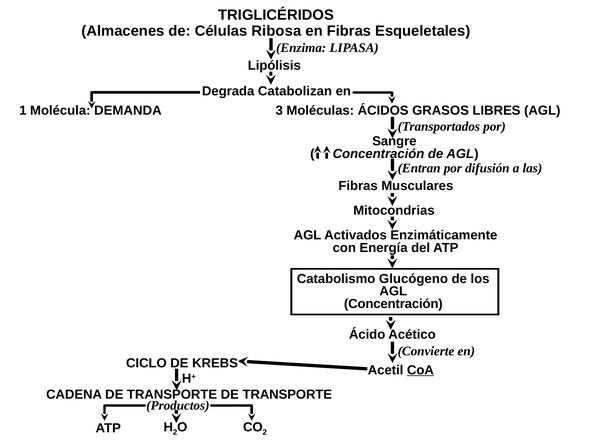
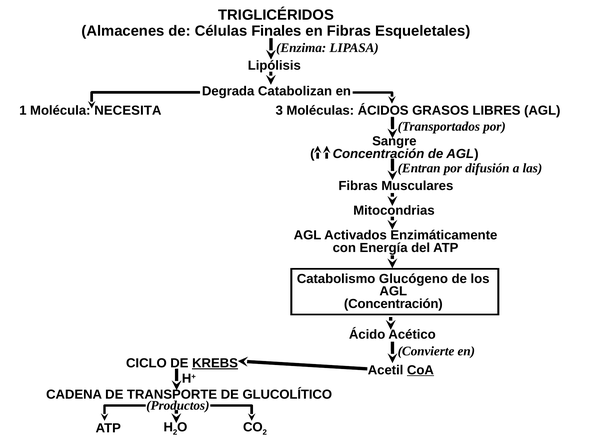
Ribosa: Ribosa -> Finales
DEMANDA: DEMANDA -> NECESITA
KREBS underline: none -> present
TRANSPORTE DE TRANSPORTE: TRANSPORTE -> GLUCOLÍTICO
